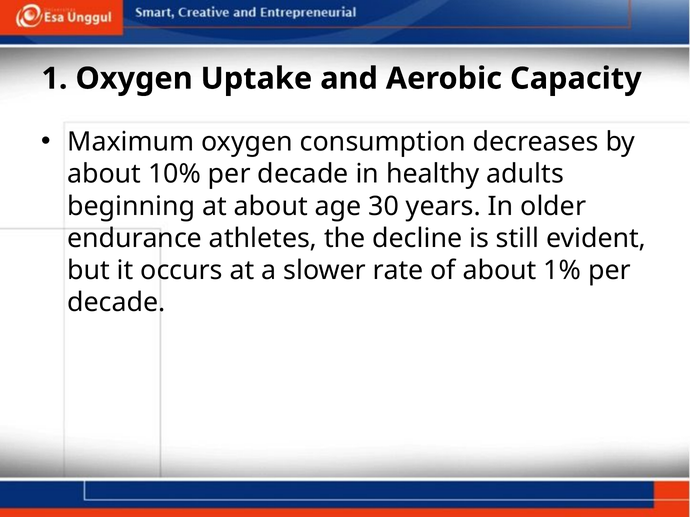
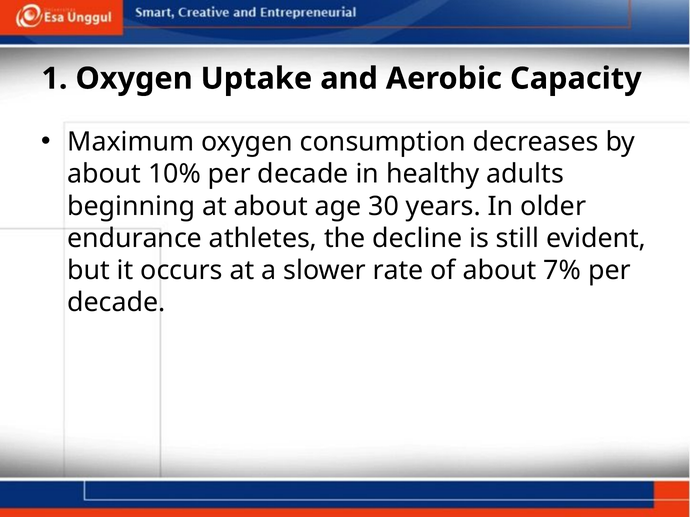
1%: 1% -> 7%
